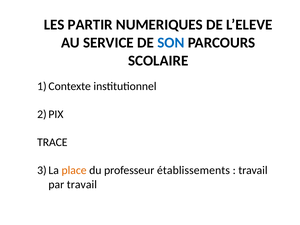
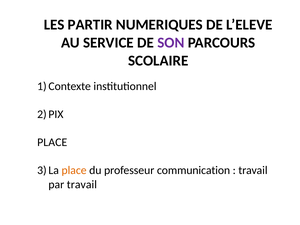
SON colour: blue -> purple
TRACE at (52, 142): TRACE -> PLACE
établissements: établissements -> communication
